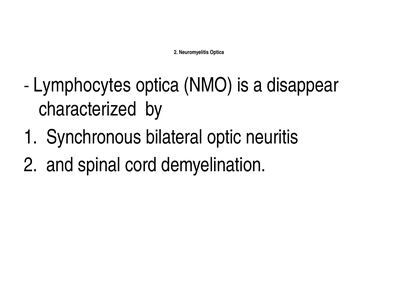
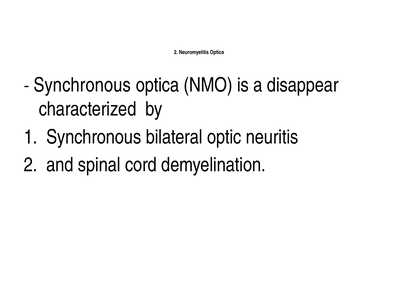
Lymphocytes at (82, 85): Lymphocytes -> Synchronous
